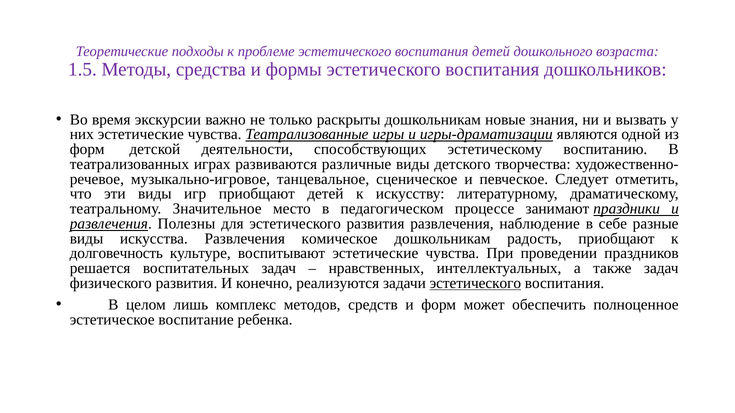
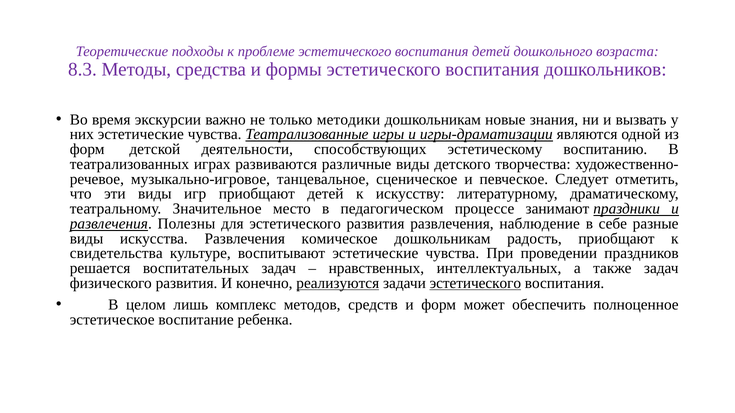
1.5: 1.5 -> 8.3
раскрыты: раскрыты -> методики
долговечность: долговечность -> свидетельства
реализуются underline: none -> present
